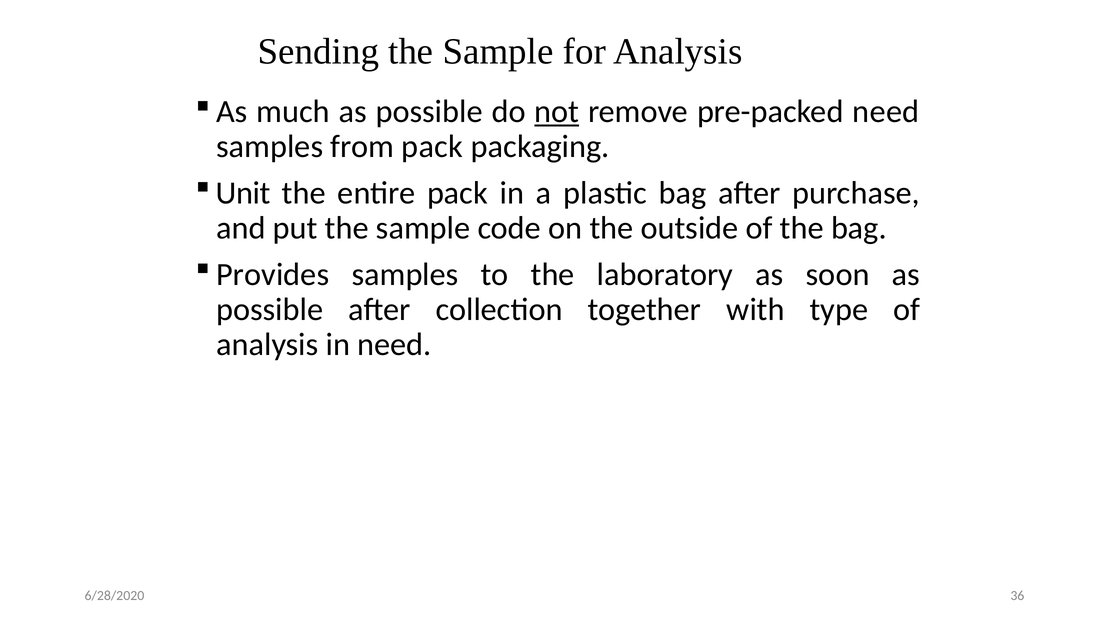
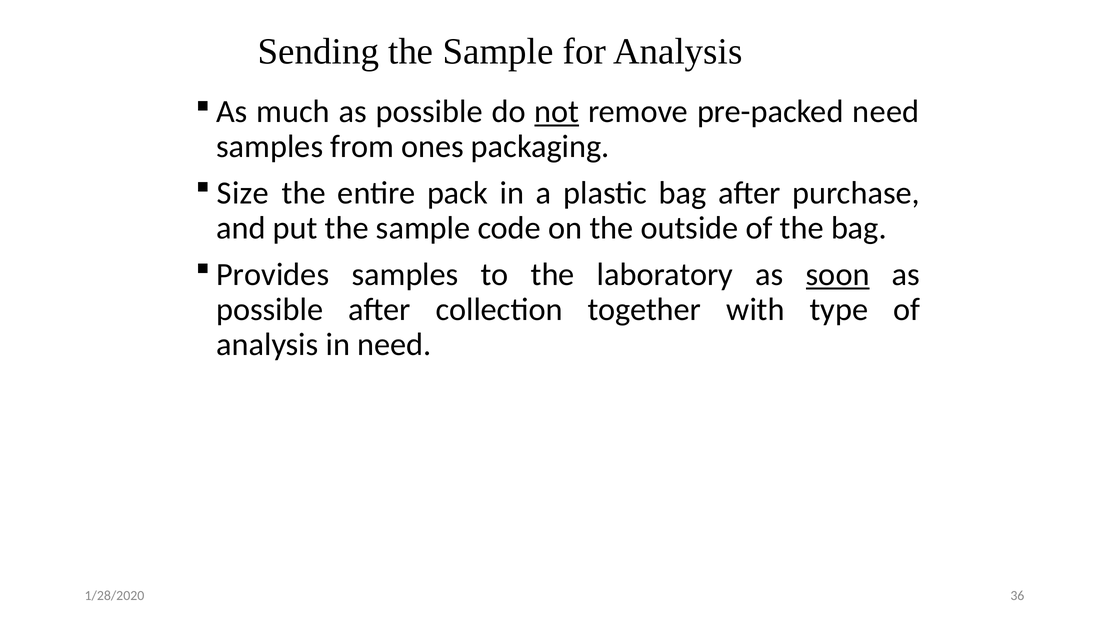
from pack: pack -> ones
Unit: Unit -> Size
soon underline: none -> present
6/28/2020: 6/28/2020 -> 1/28/2020
